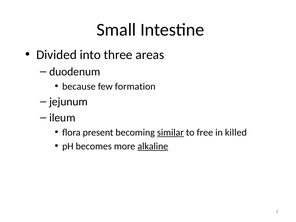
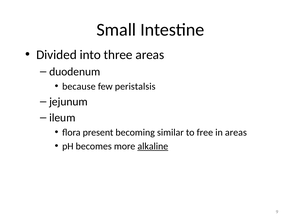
formation: formation -> peristalsis
similar underline: present -> none
in killed: killed -> areas
